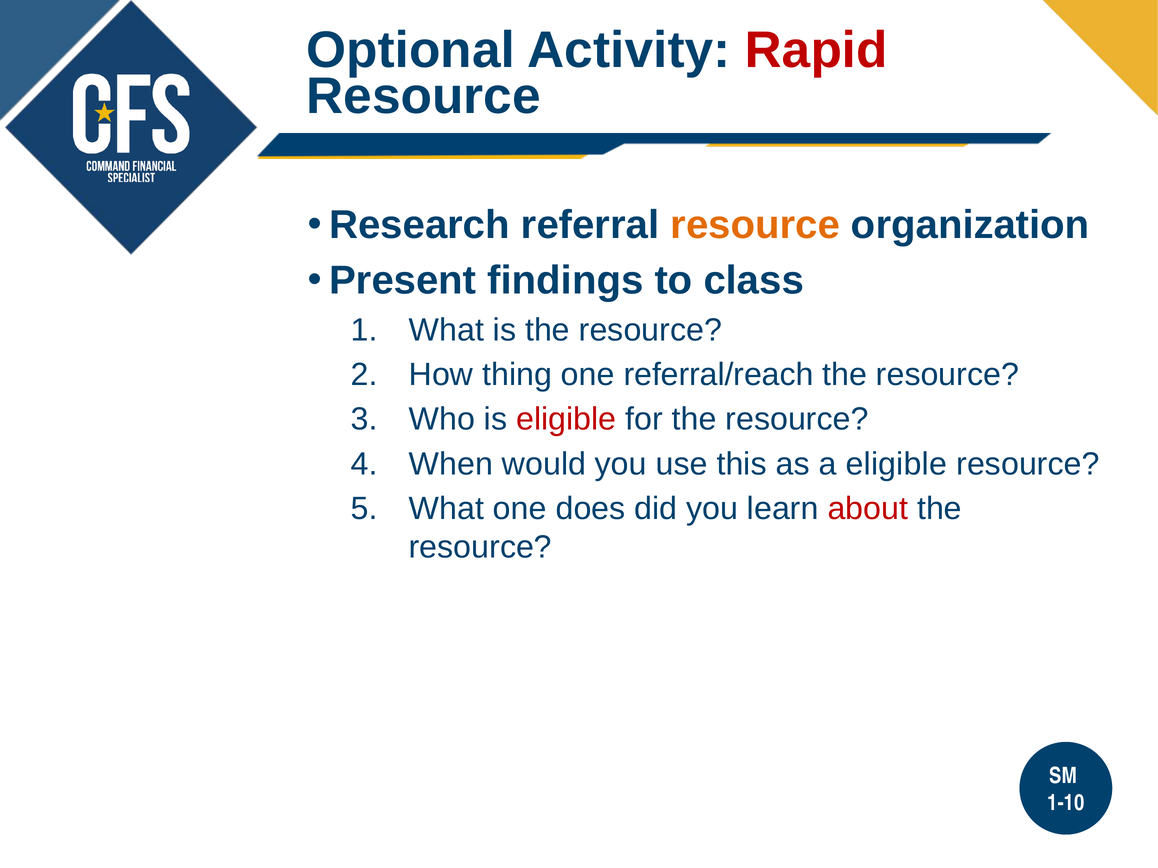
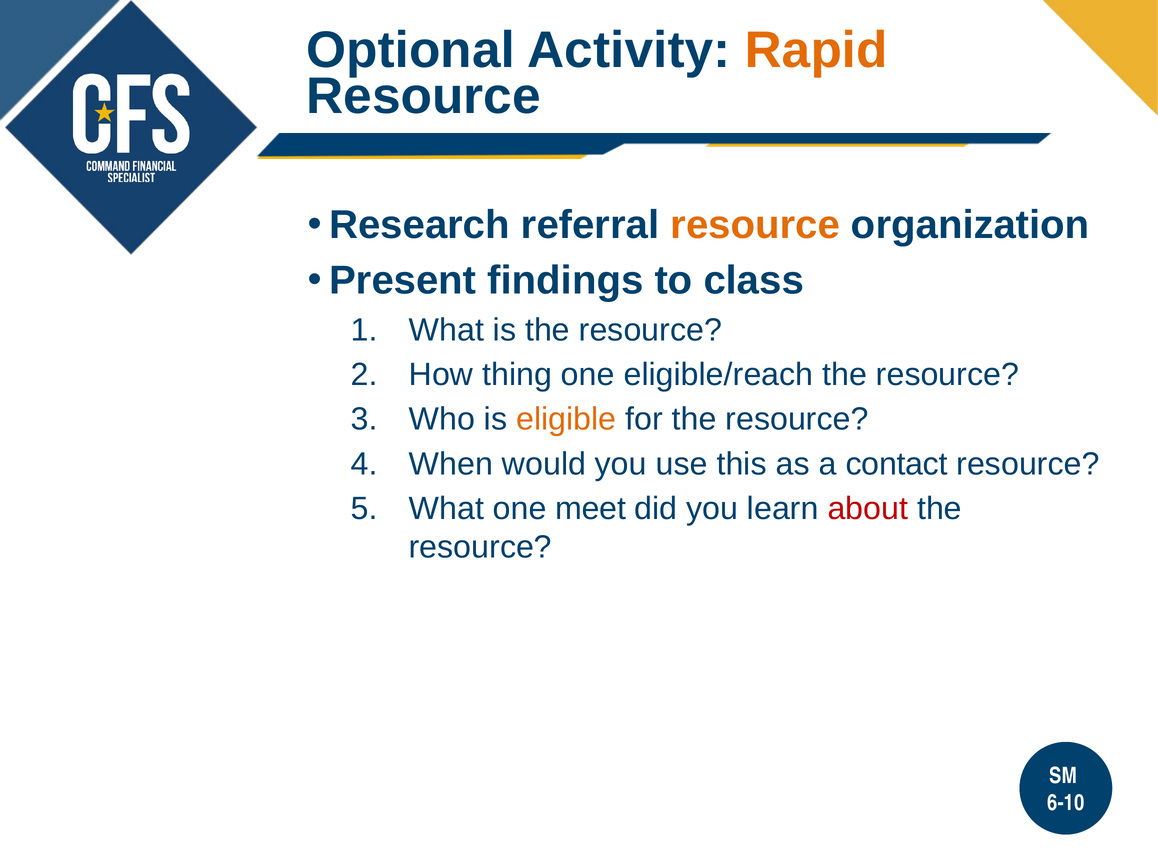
Rapid colour: red -> orange
referral/reach: referral/reach -> eligible/reach
eligible at (566, 420) colour: red -> orange
a eligible: eligible -> contact
does: does -> meet
1-10: 1-10 -> 6-10
